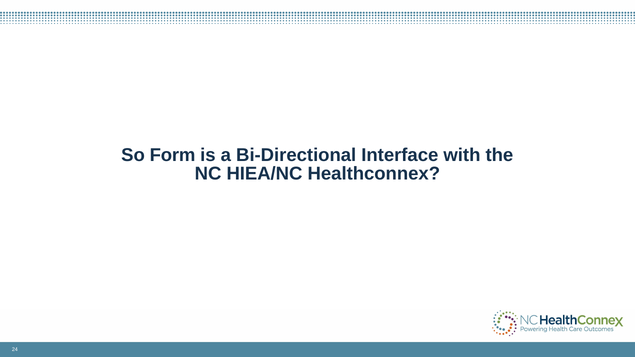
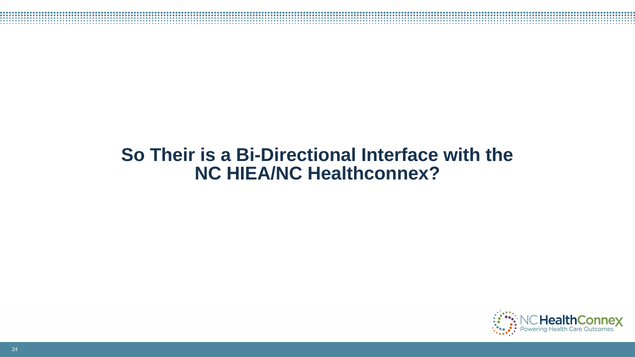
Form: Form -> Their
